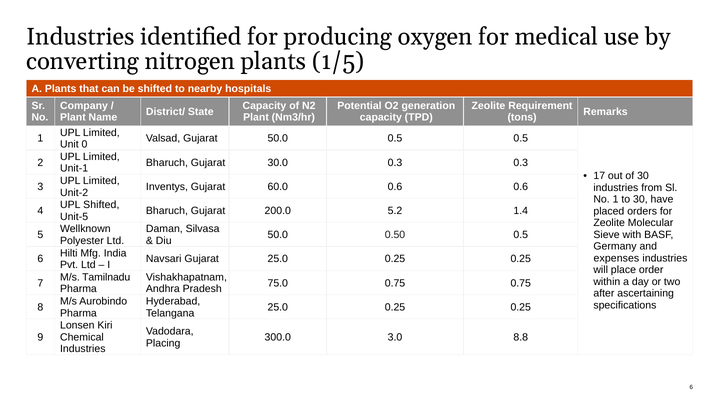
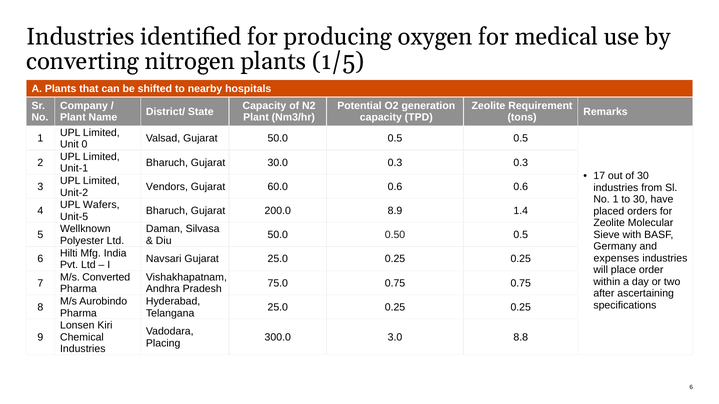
Inventys: Inventys -> Vendors
UPL Shifted: Shifted -> Wafers
5.2: 5.2 -> 8.9
Tamilnadu: Tamilnadu -> Converted
